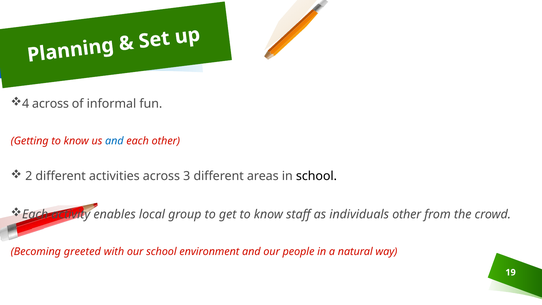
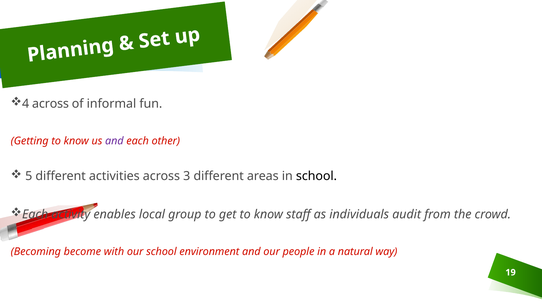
and at (114, 141) colour: blue -> purple
2: 2 -> 5
individuals other: other -> audit
greeted: greeted -> become
